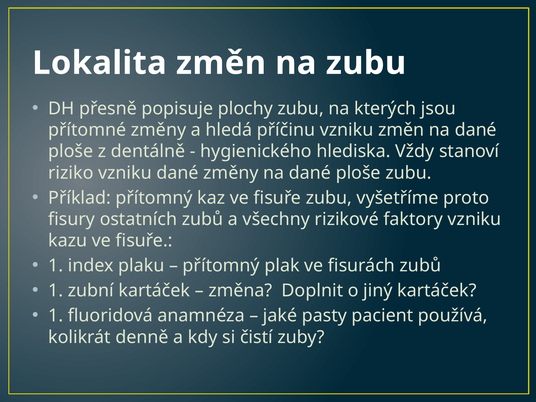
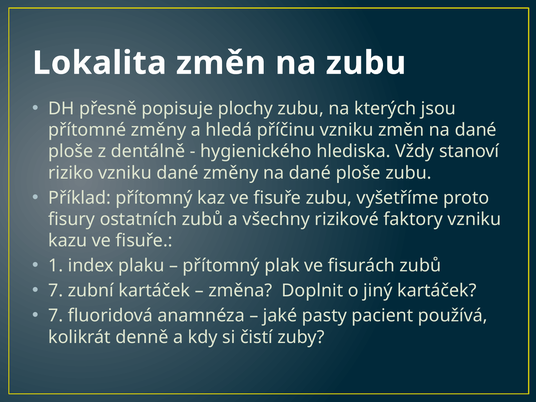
1 at (56, 291): 1 -> 7
1 at (56, 316): 1 -> 7
